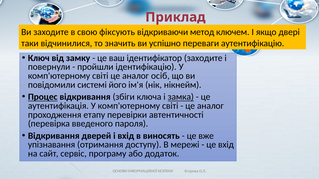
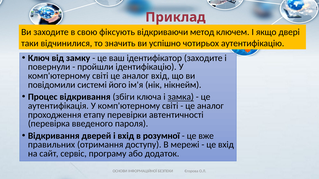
переваги: переваги -> чотирьох
аналог осіб: осіб -> вхід
Процес underline: present -> none
виносять: виносять -> розумної
упізнавання: упізнавання -> правильних
